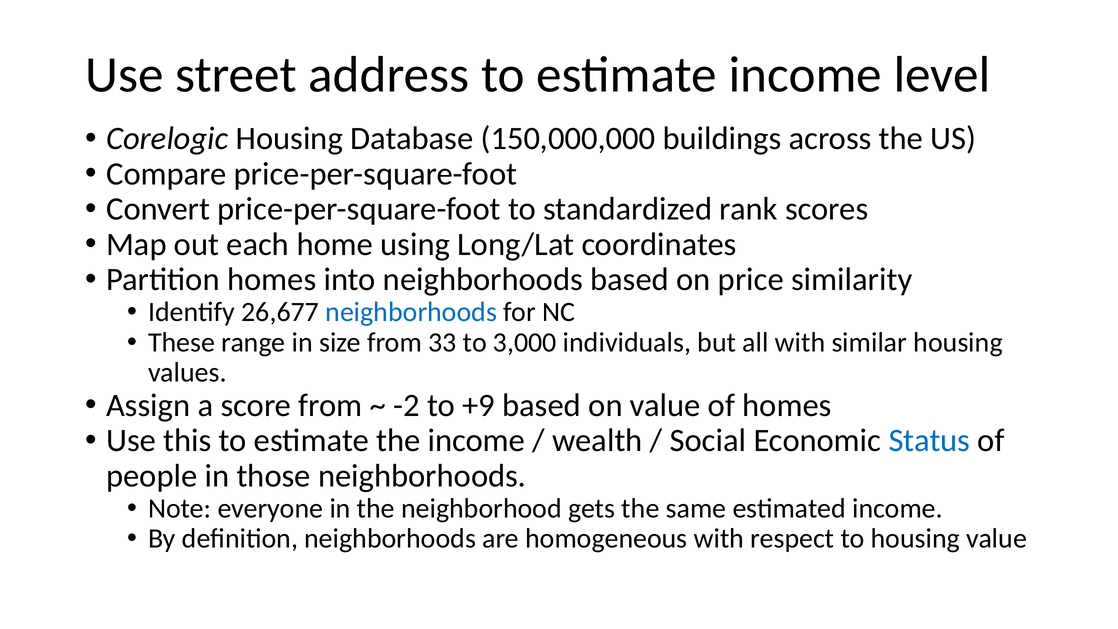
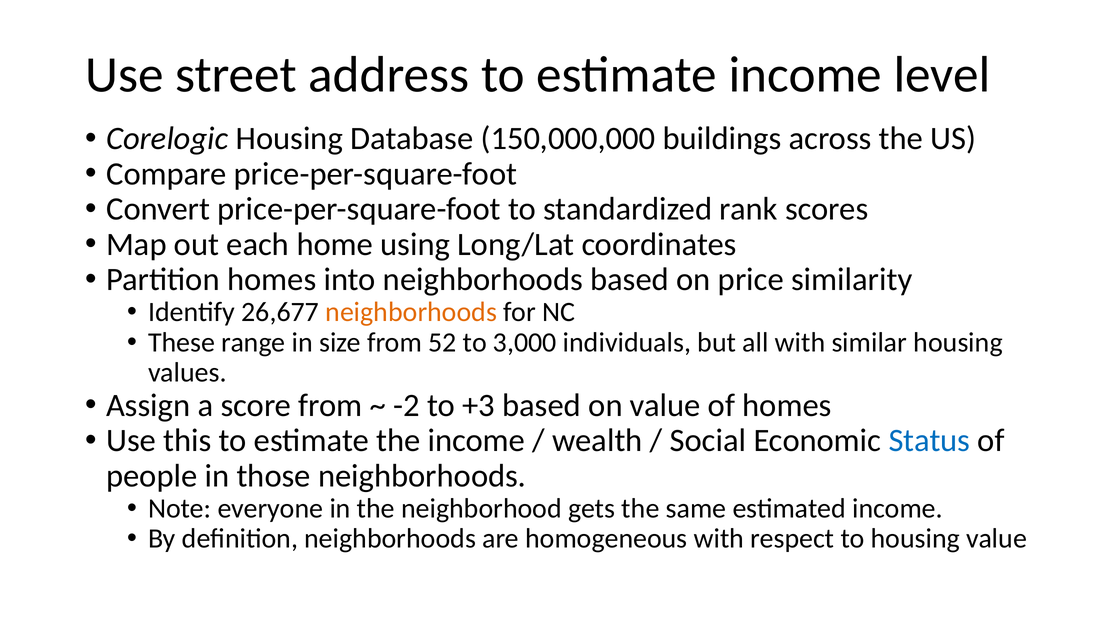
neighborhoods at (411, 312) colour: blue -> orange
33: 33 -> 52
+9: +9 -> +3
